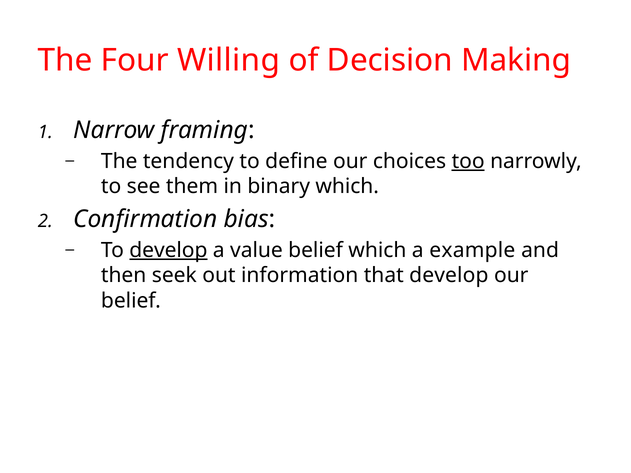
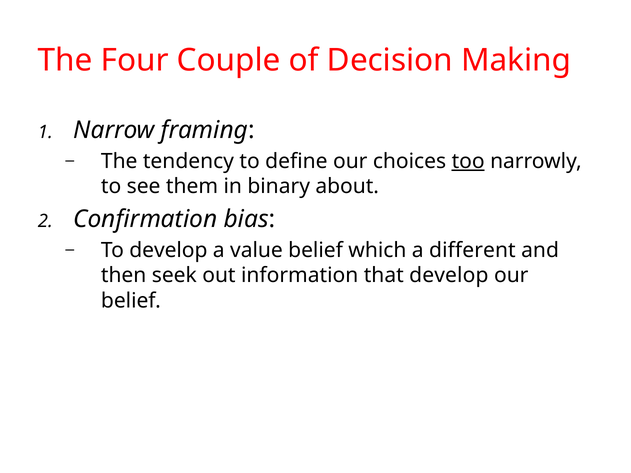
Willing: Willing -> Couple
binary which: which -> about
develop at (168, 250) underline: present -> none
example: example -> different
